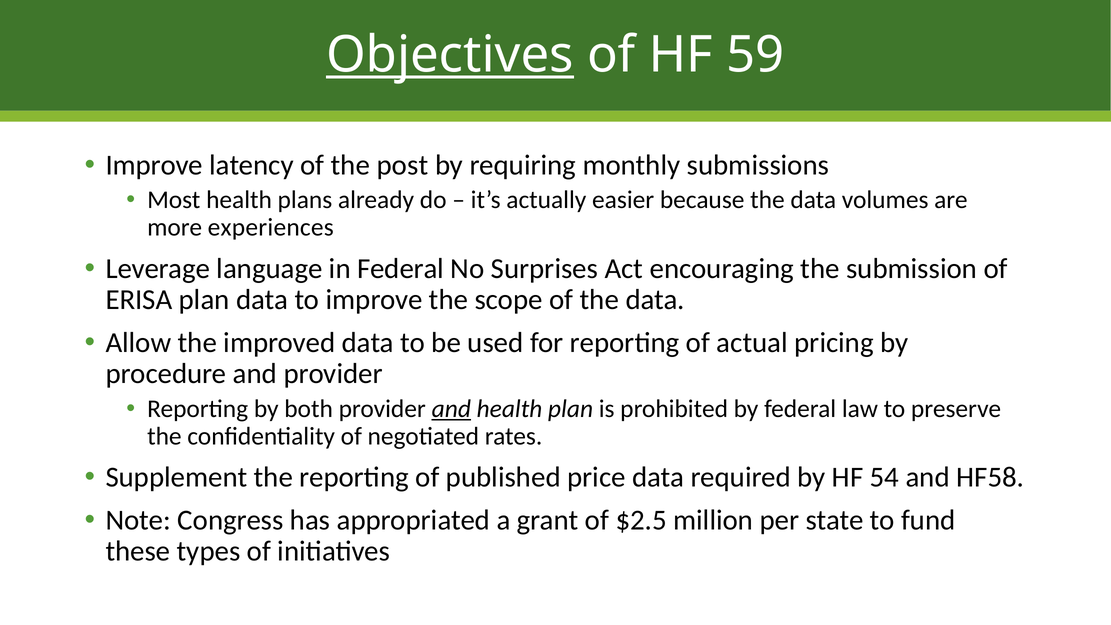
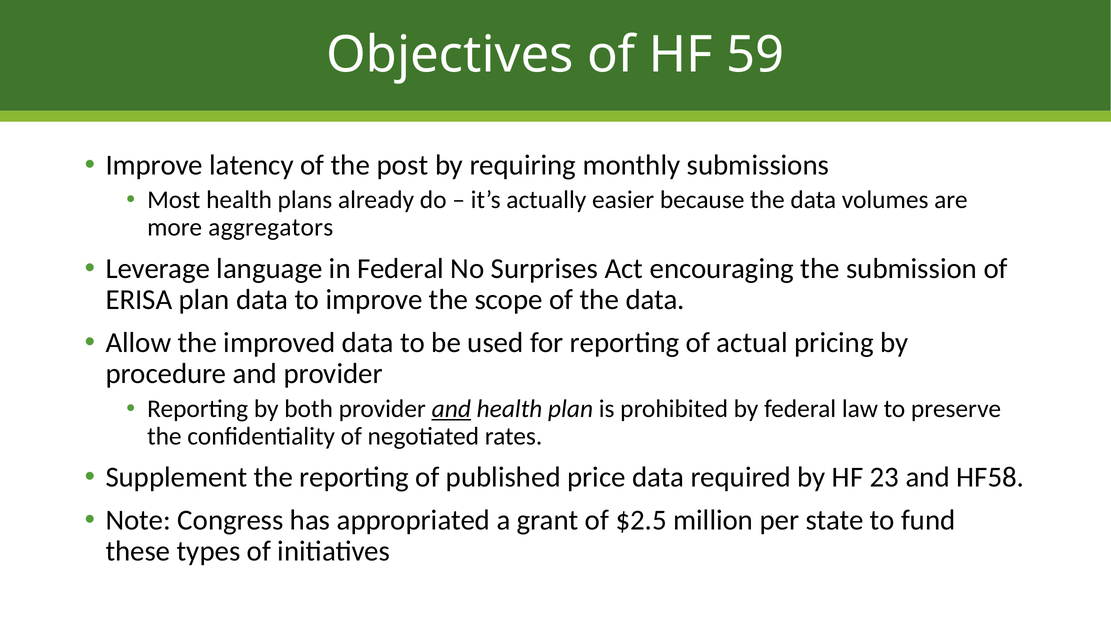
Objectives underline: present -> none
experiences: experiences -> aggregators
54: 54 -> 23
